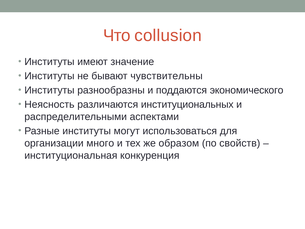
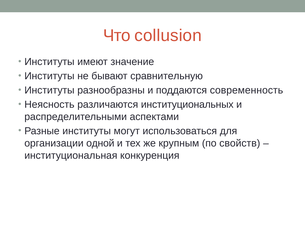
чувствительны: чувствительны -> сравнительную
экономического: экономического -> современность
много: много -> одной
образом: образом -> крупным
